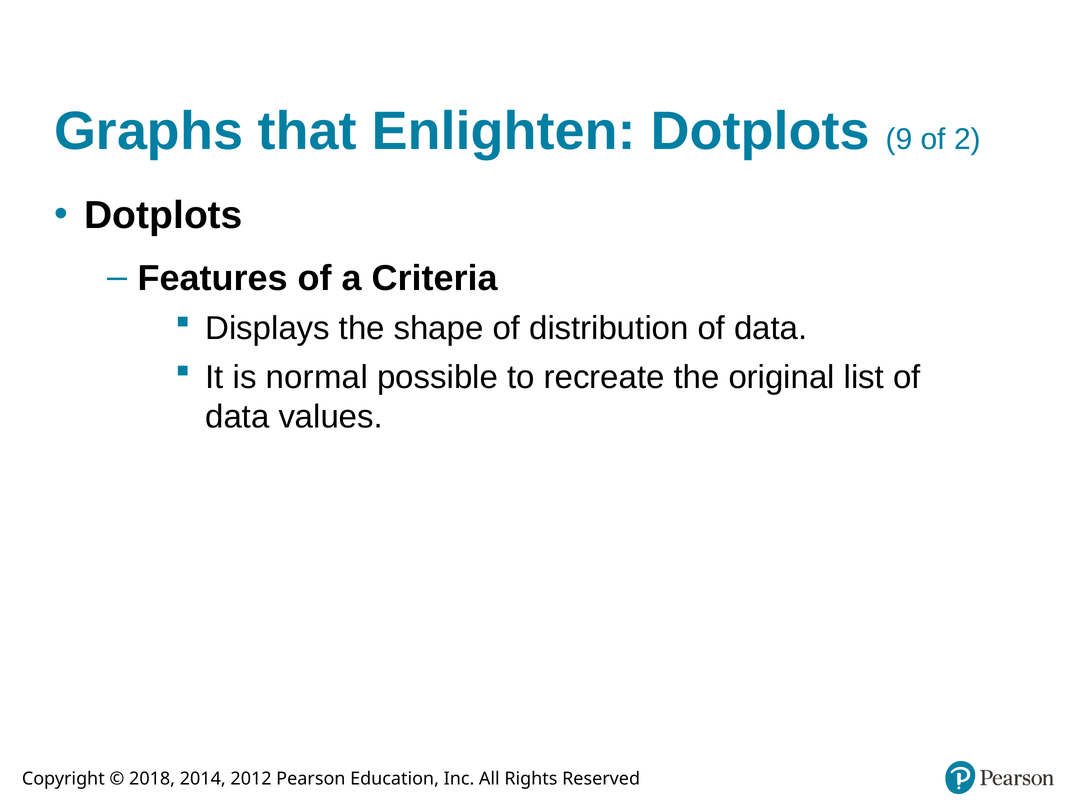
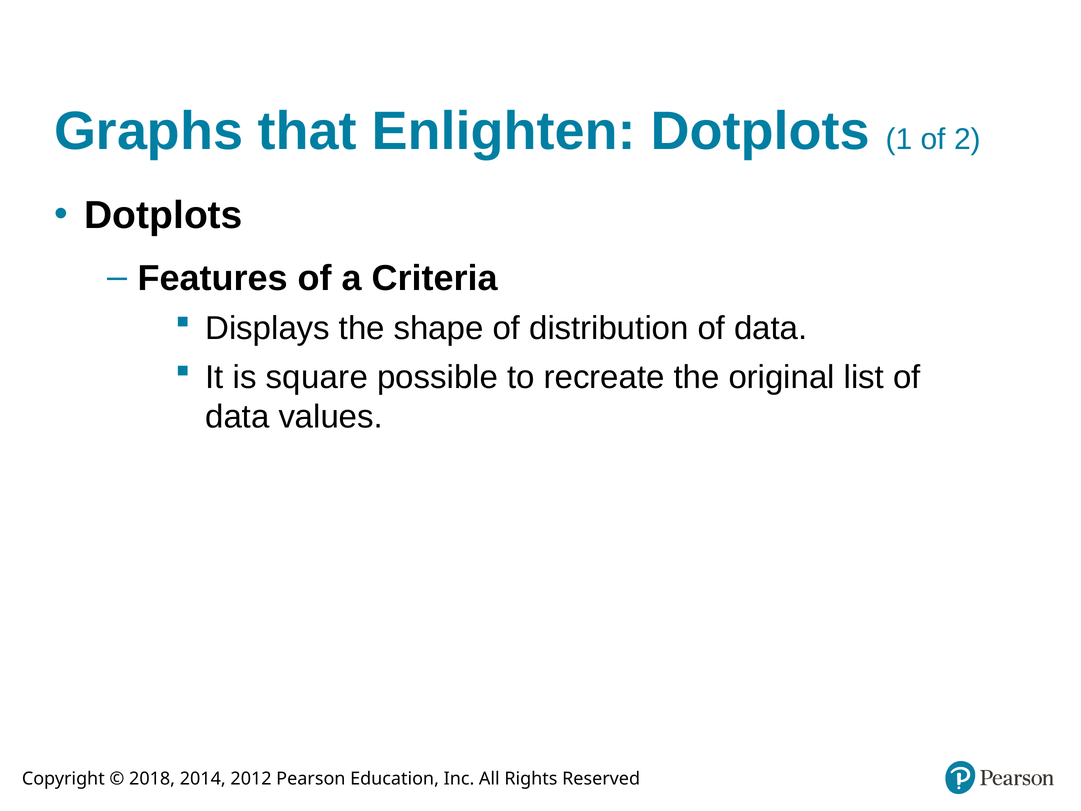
9: 9 -> 1
normal: normal -> square
